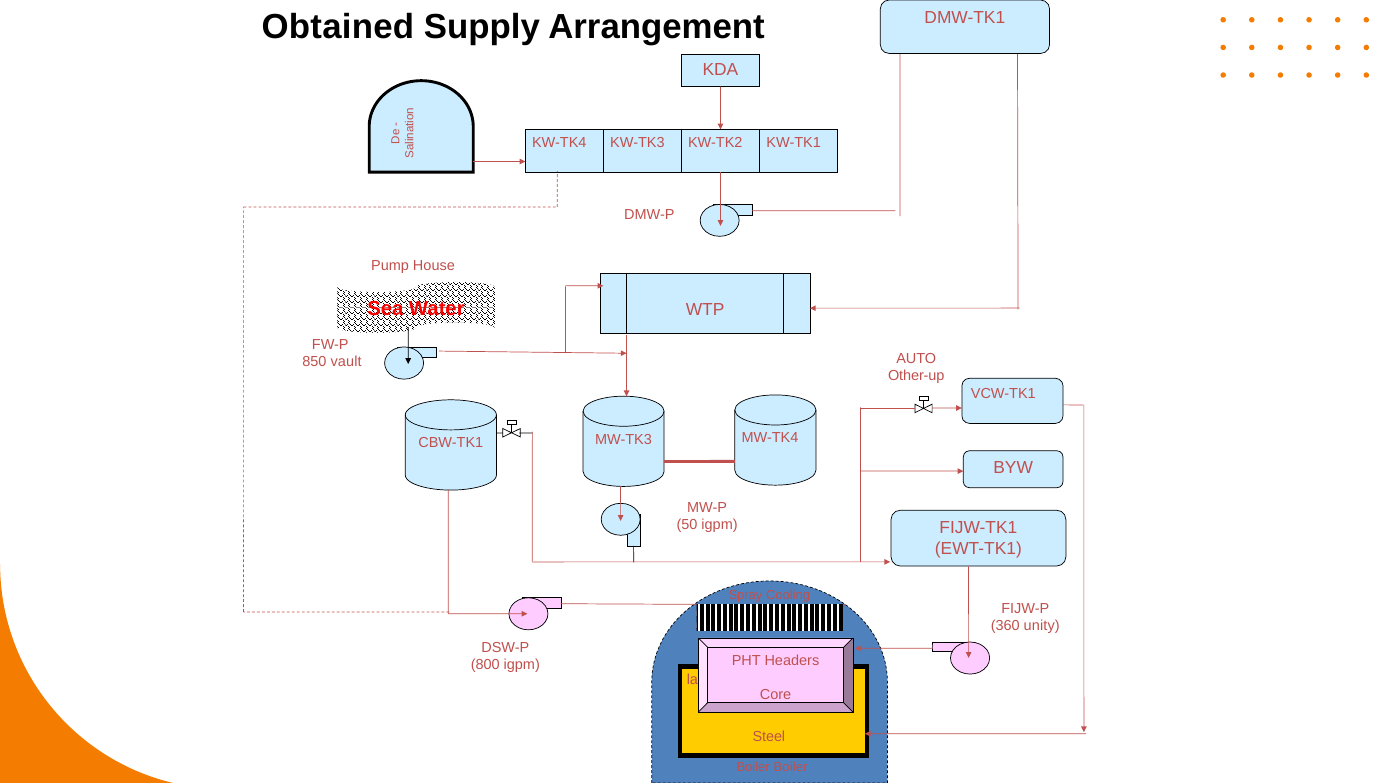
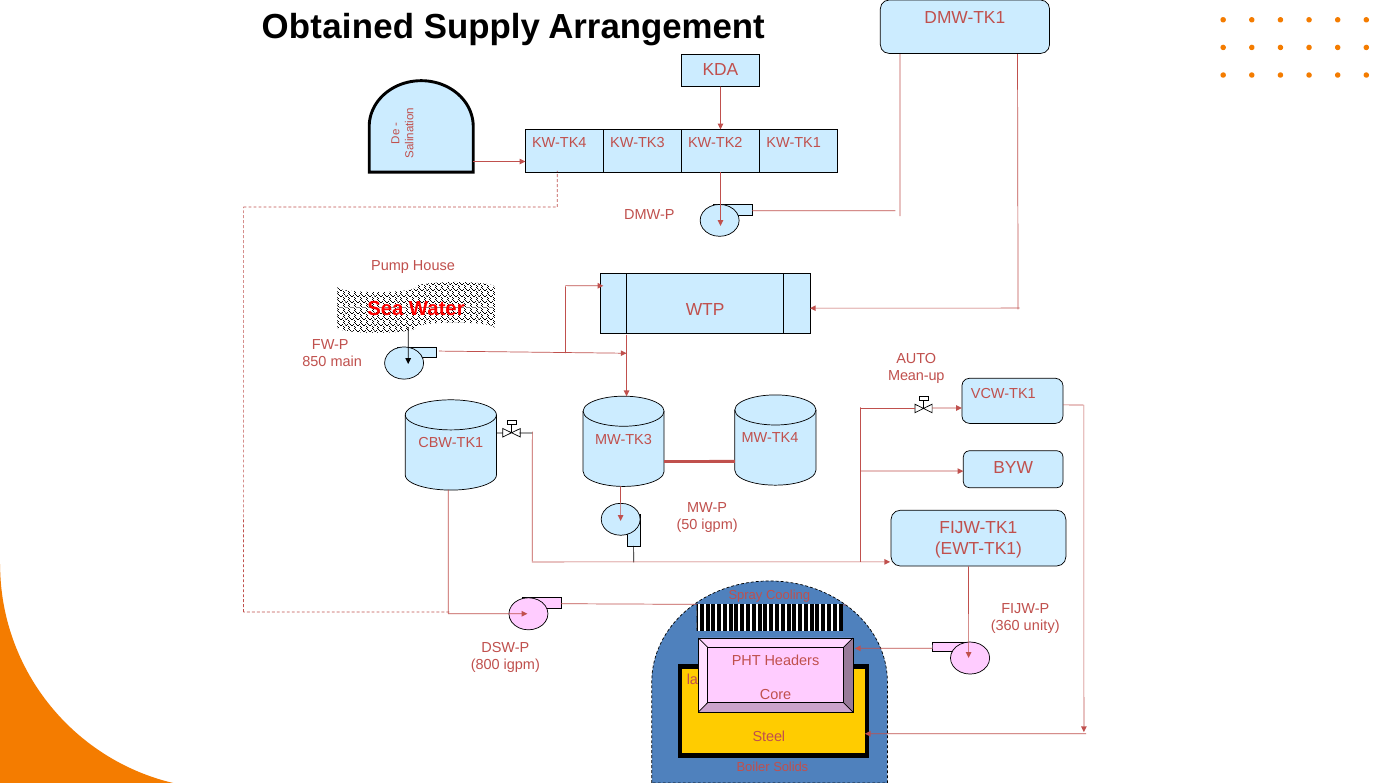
850 vault: vault -> main
Other-up: Other-up -> Mean-up
Boiler Boiler: Boiler -> Solids
